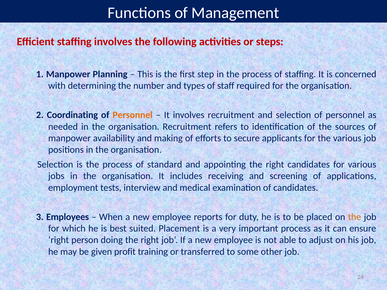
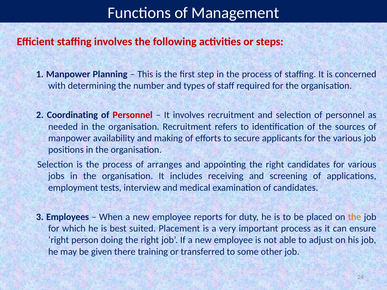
Personnel at (133, 115) colour: orange -> red
standard: standard -> arranges
profit: profit -> there
